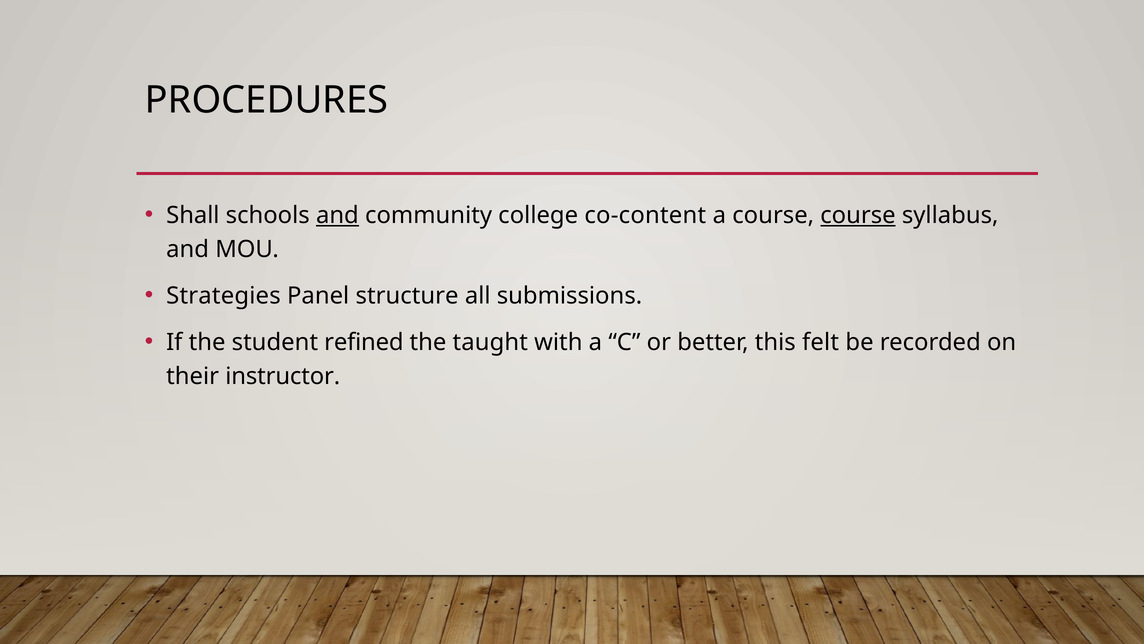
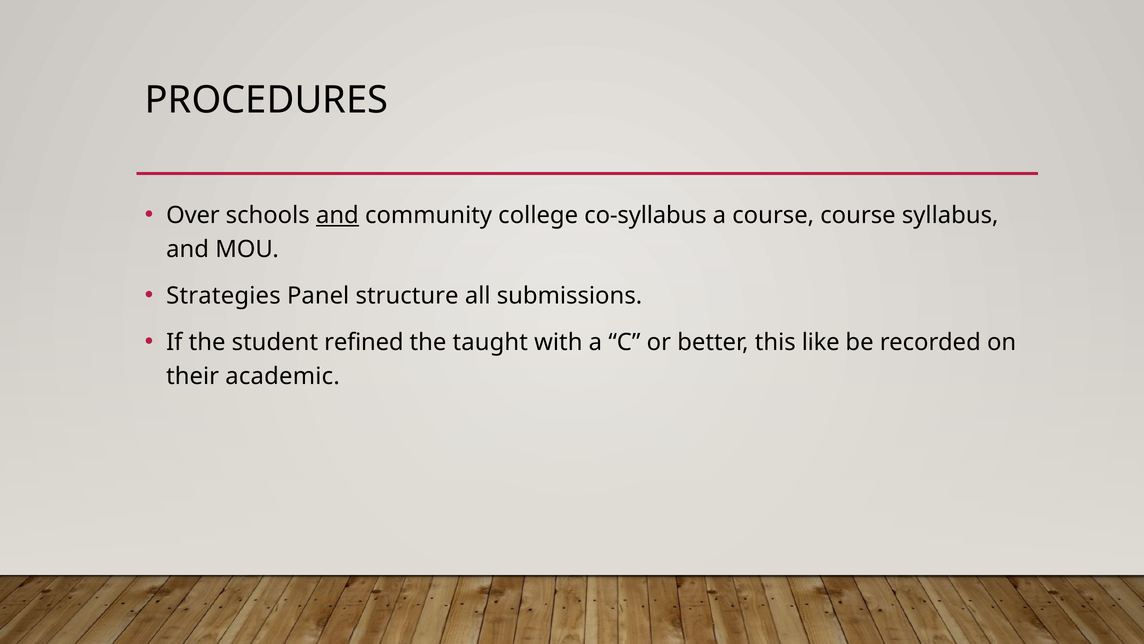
Shall: Shall -> Over
co-content: co-content -> co-syllabus
course at (858, 215) underline: present -> none
felt: felt -> like
instructor: instructor -> academic
